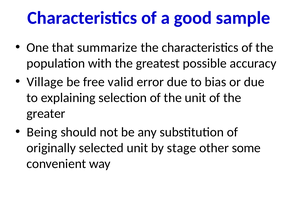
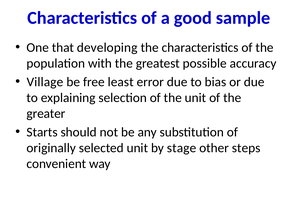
summarize: summarize -> developing
valid: valid -> least
Being: Being -> Starts
some: some -> steps
